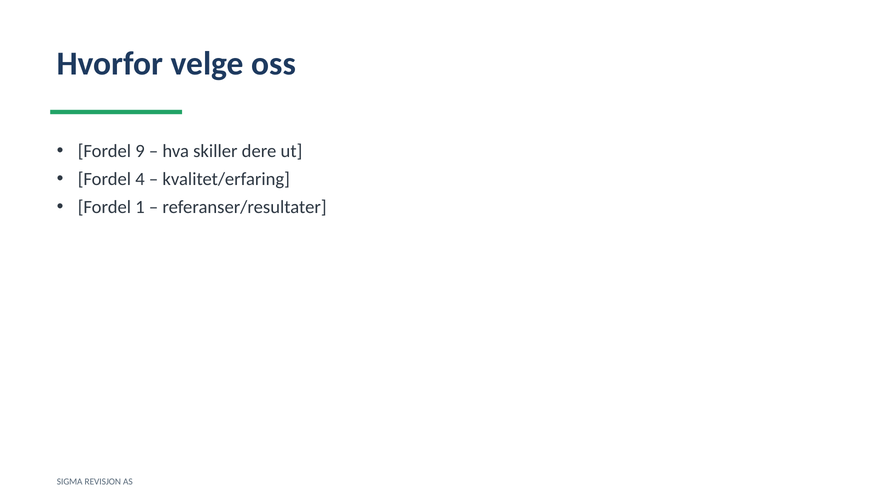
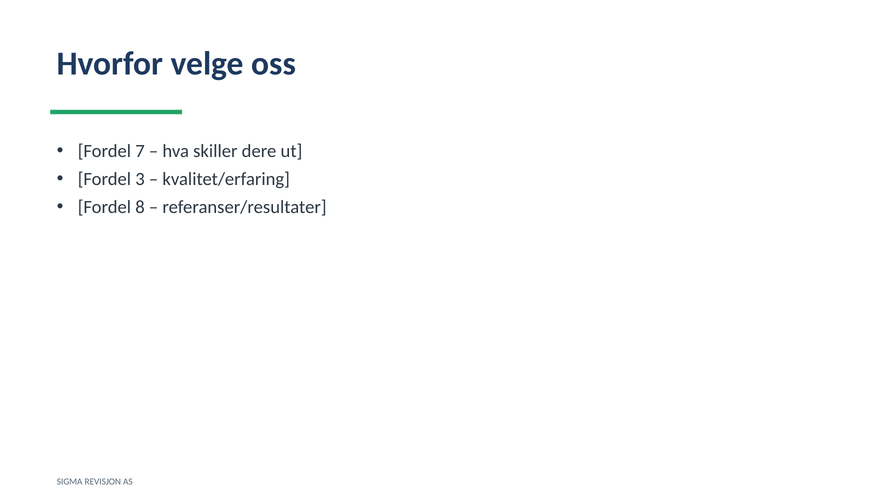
9: 9 -> 7
4: 4 -> 3
1: 1 -> 8
